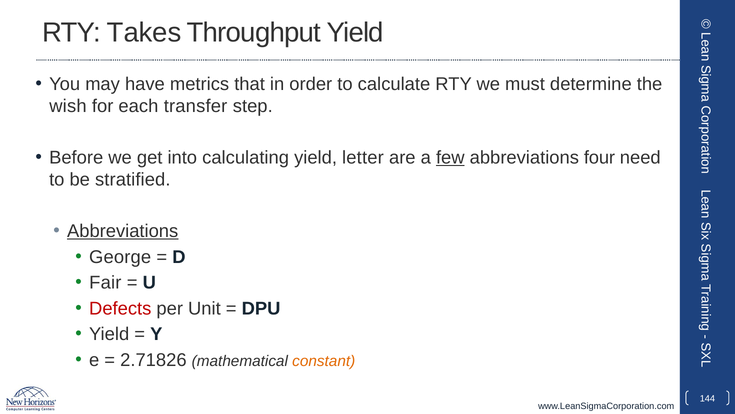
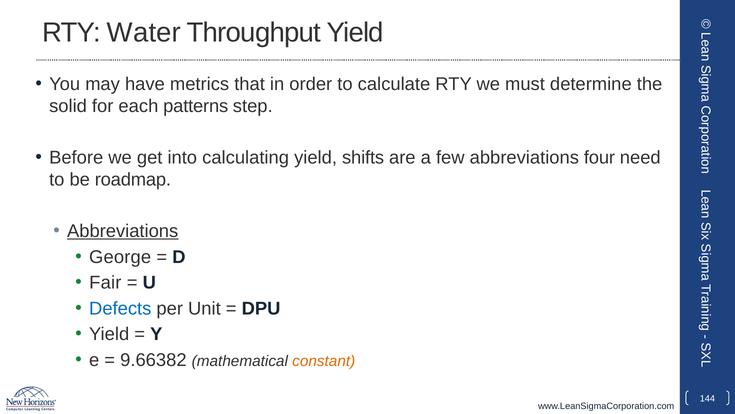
Takes: Takes -> Water
wish: wish -> solid
transfer: transfer -> patterns
letter: letter -> shifts
few underline: present -> none
stratified: stratified -> roadmap
Defects colour: red -> blue
2.71826: 2.71826 -> 9.66382
